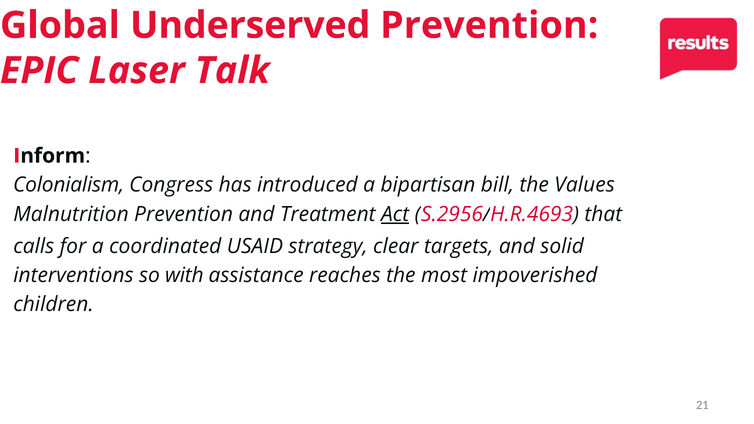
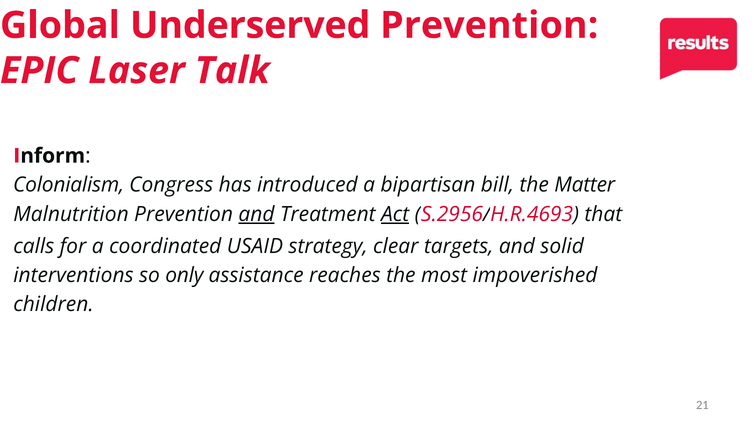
Values: Values -> Matter
and at (256, 214) underline: none -> present
with: with -> only
